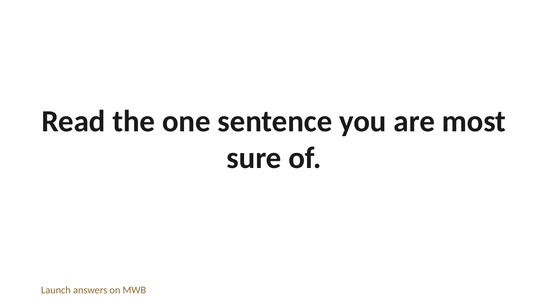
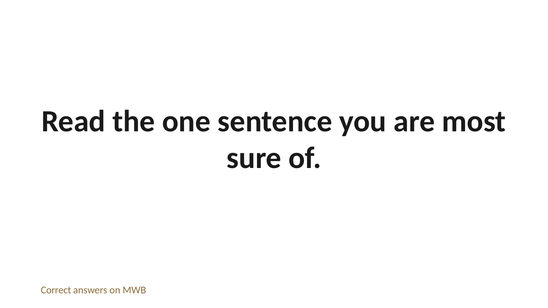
Launch: Launch -> Correct
